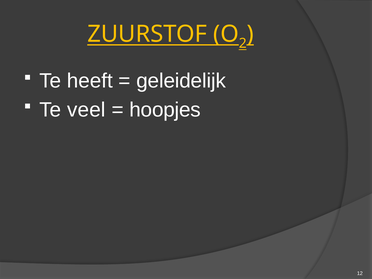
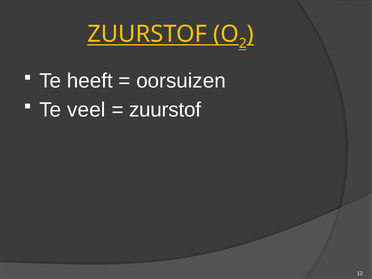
geleidelijk: geleidelijk -> oorsuizen
hoopjes at (165, 110): hoopjes -> zuurstof
